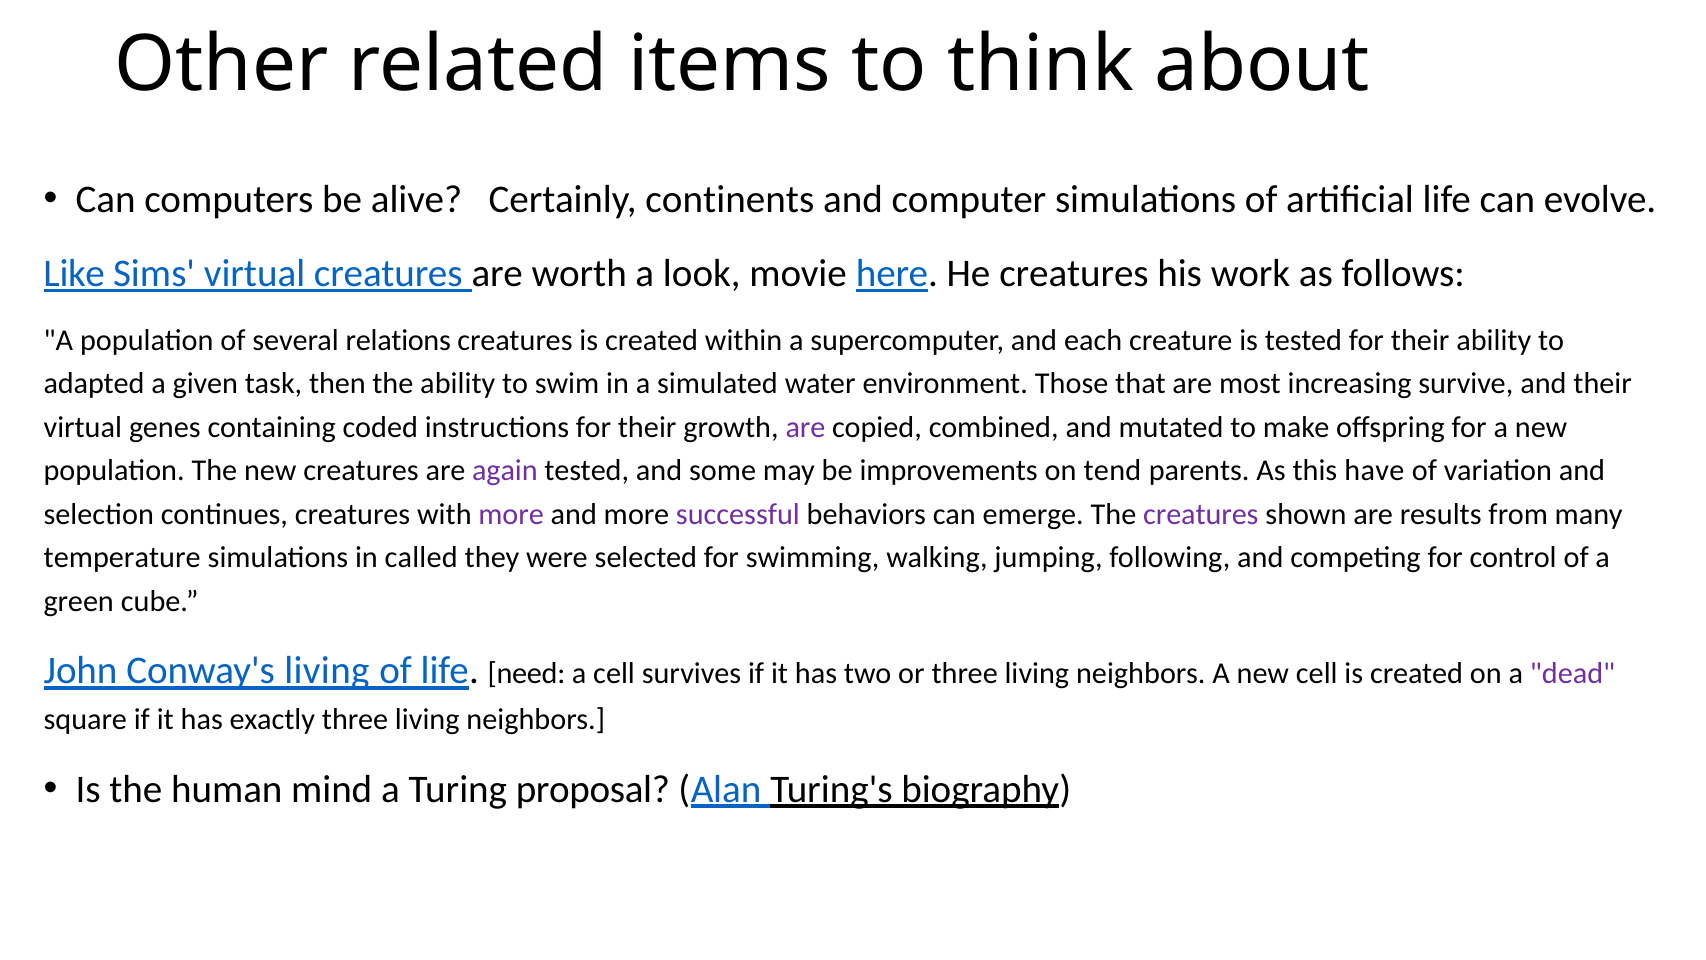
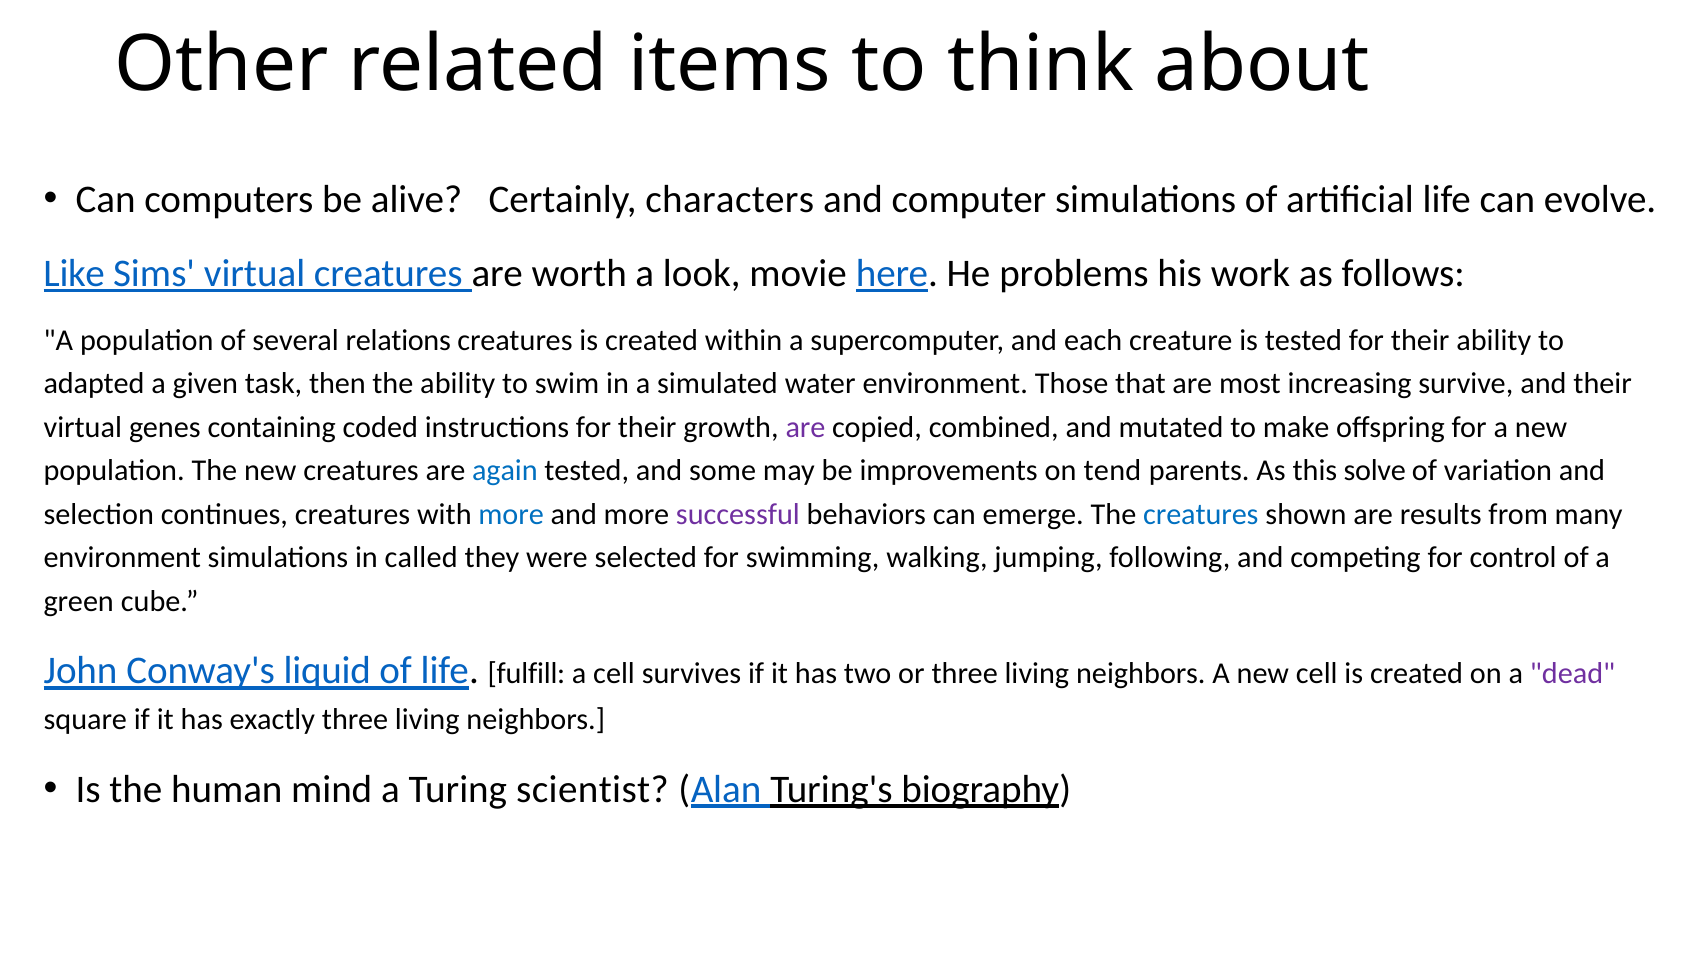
continents: continents -> characters
He creatures: creatures -> problems
again colour: purple -> blue
have: have -> solve
more at (511, 514) colour: purple -> blue
creatures at (1201, 514) colour: purple -> blue
temperature at (122, 558): temperature -> environment
Conway's living: living -> liquid
need: need -> fulfill
proposal: proposal -> scientist
